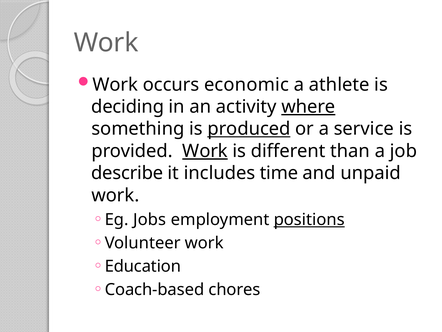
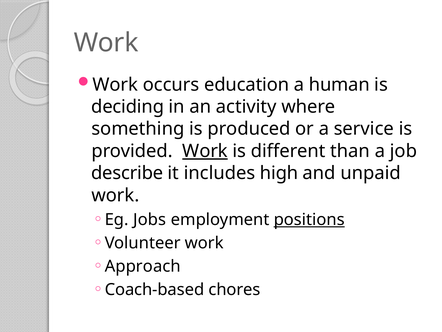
economic: economic -> education
athlete: athlete -> human
where underline: present -> none
produced underline: present -> none
time: time -> high
Education: Education -> Approach
